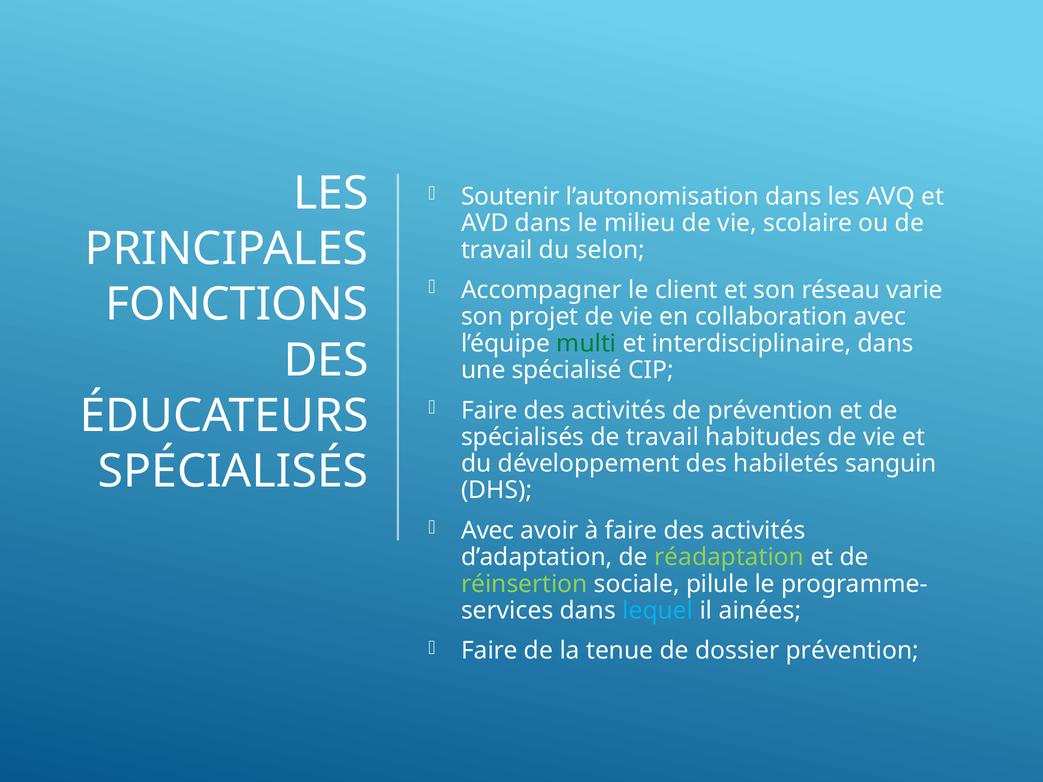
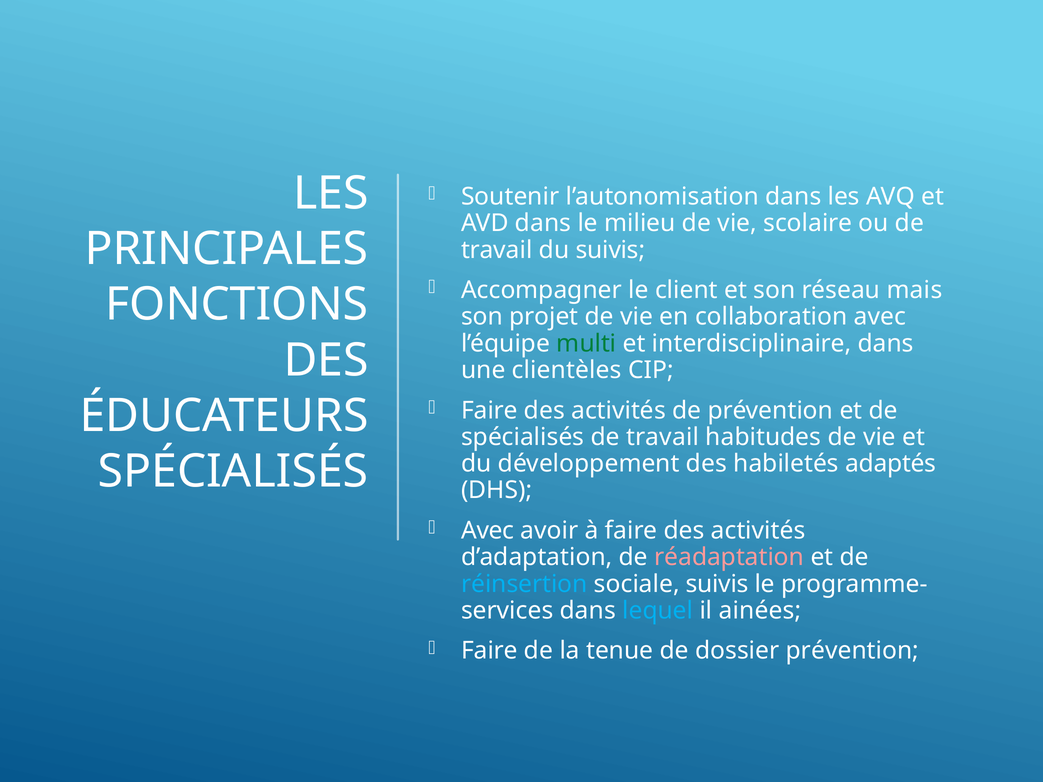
du selon: selon -> suivis
varie: varie -> mais
spécialisé: spécialisé -> clientèles
sanguin: sanguin -> adaptés
réadaptation colour: light green -> pink
réinsertion colour: light green -> light blue
sociale pilule: pilule -> suivis
